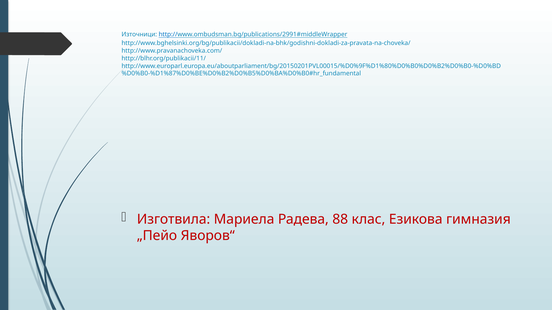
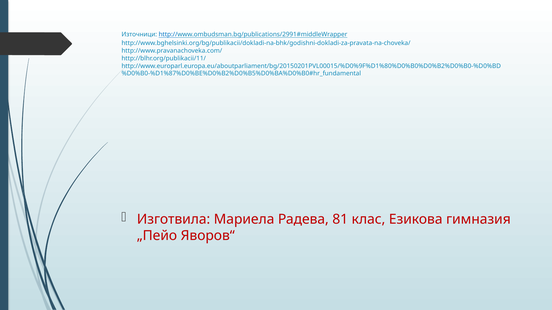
88: 88 -> 81
